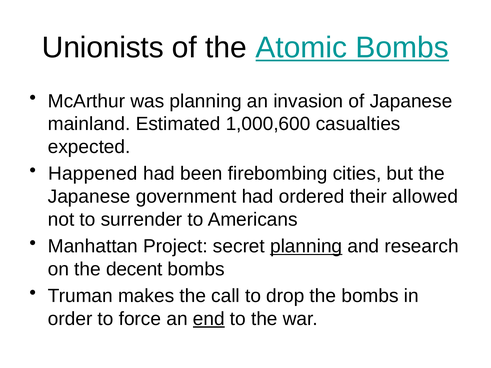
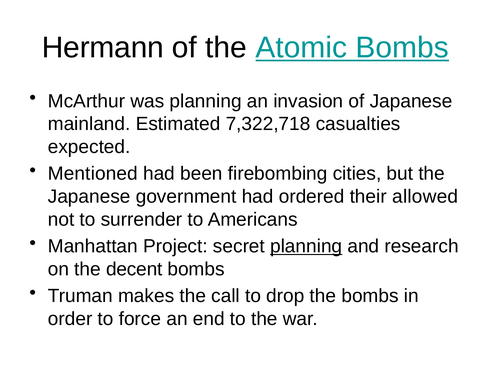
Unionists: Unionists -> Hermann
1,000,600: 1,000,600 -> 7,322,718
Happened: Happened -> Mentioned
end underline: present -> none
